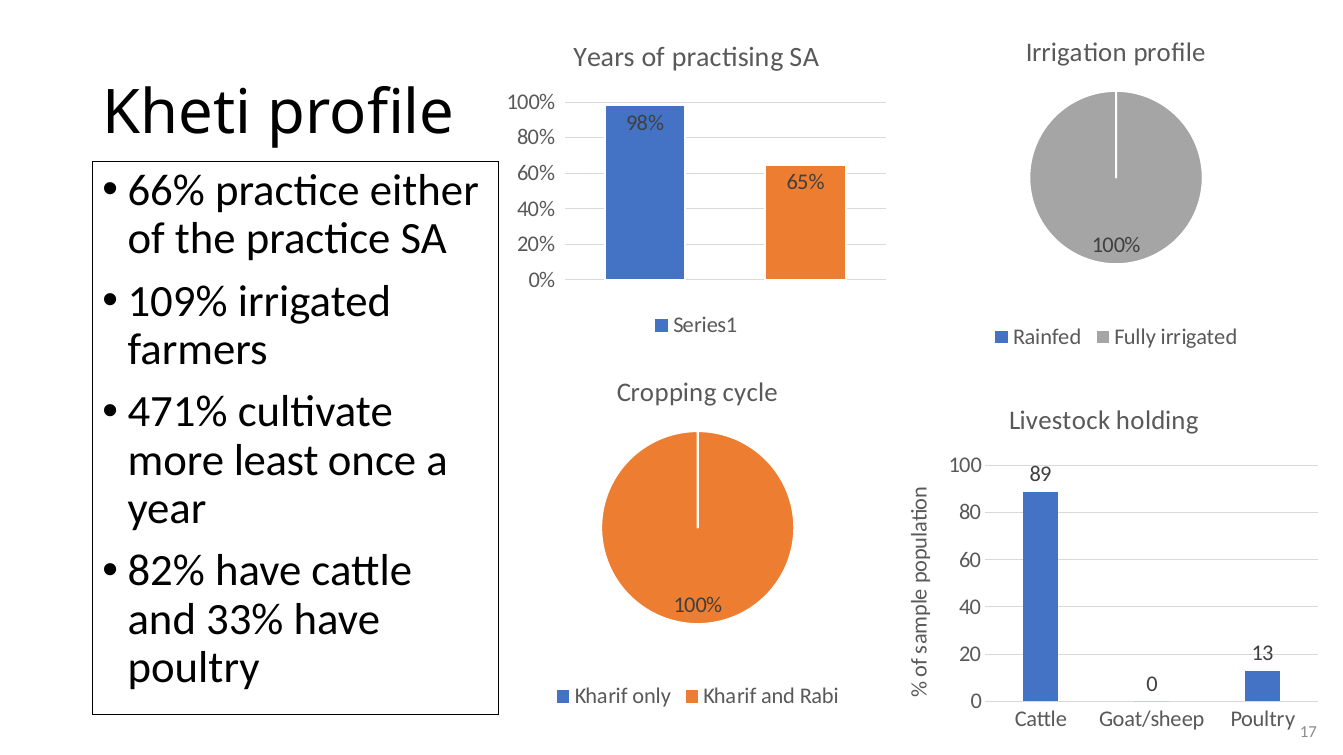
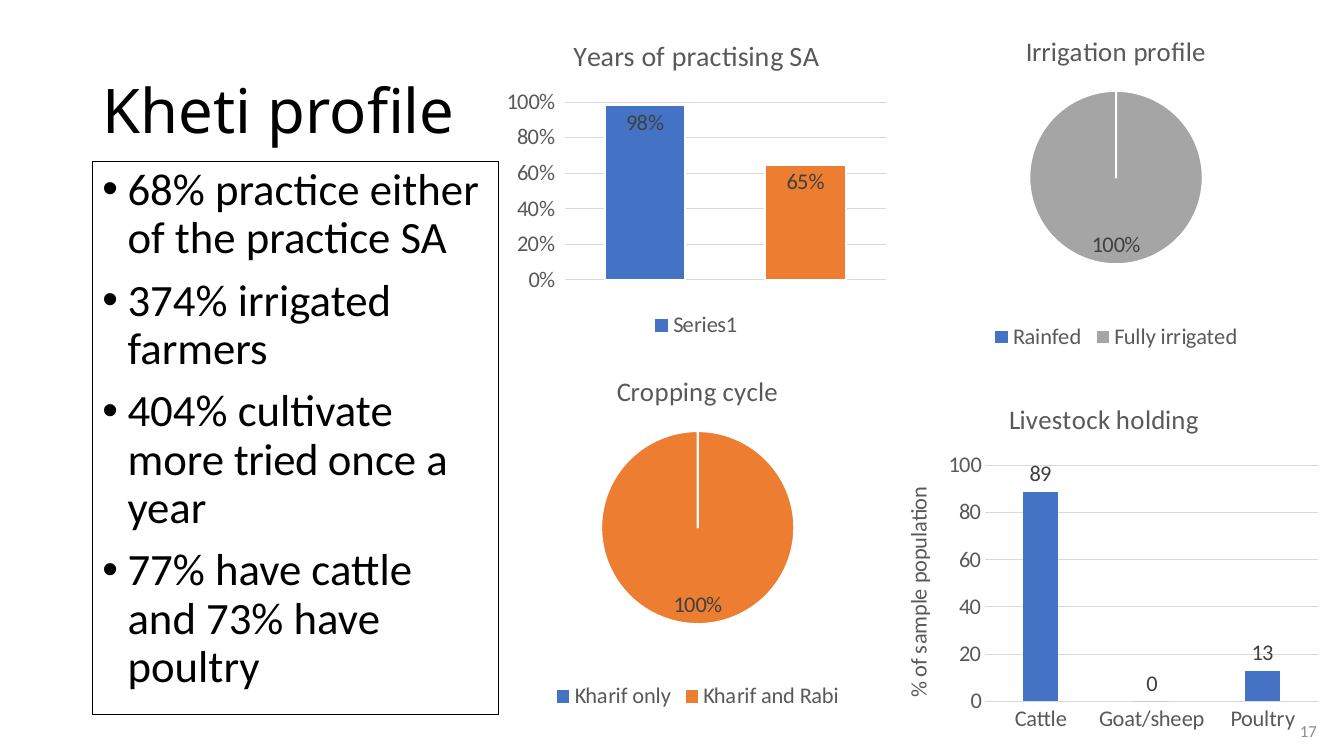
66%: 66% -> 68%
109%: 109% -> 374%
471%: 471% -> 404%
least: least -> tried
82%: 82% -> 77%
33%: 33% -> 73%
